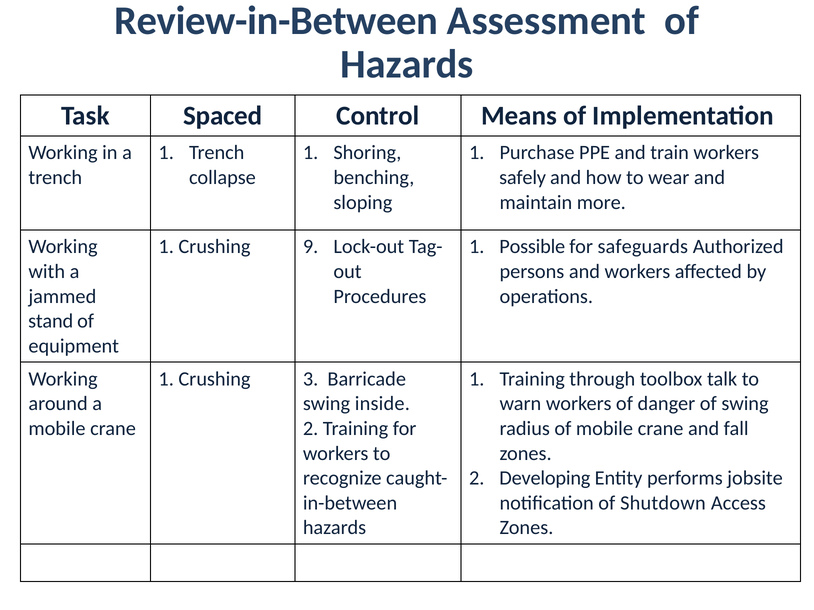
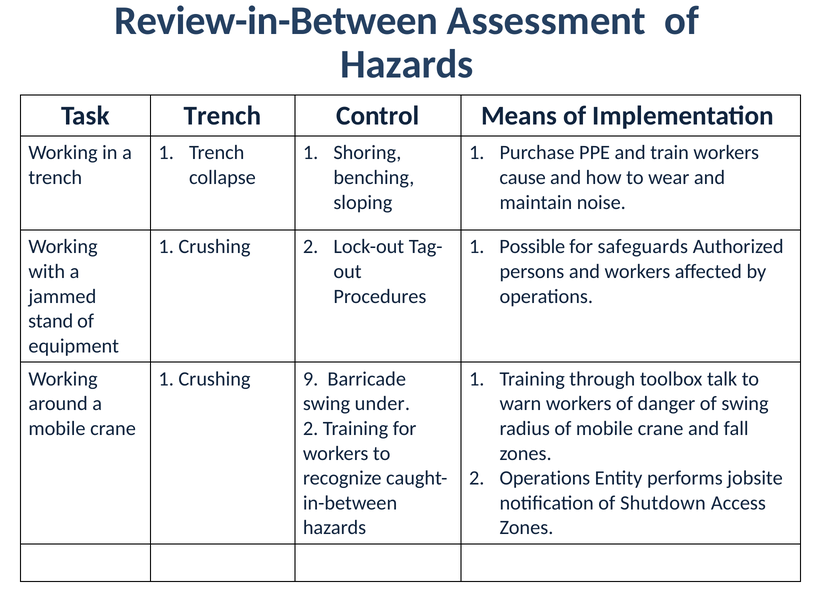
Task Spaced: Spaced -> Trench
safely: safely -> cause
more: more -> noise
Crushing 9: 9 -> 2
3: 3 -> 9
inside: inside -> under
2 Developing: Developing -> Operations
